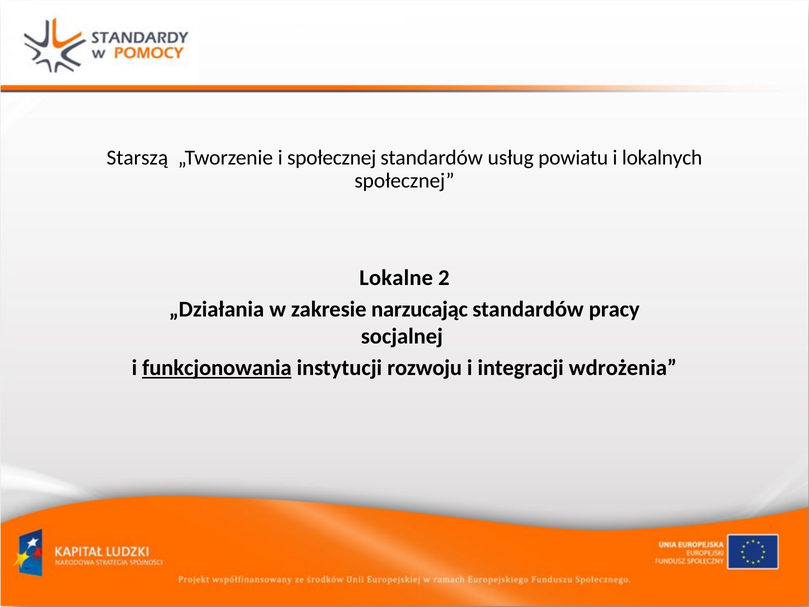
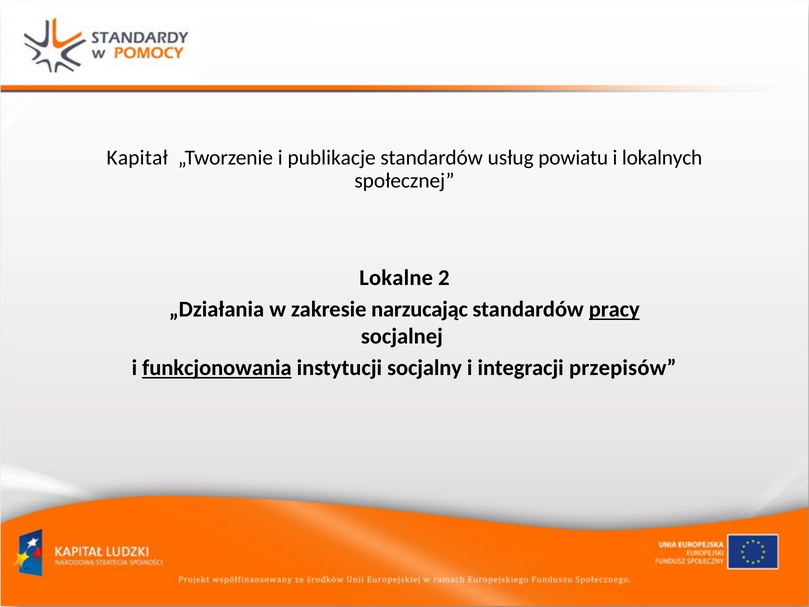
Starszą: Starszą -> Kapitał
i społecznej: społecznej -> publikacje
pracy underline: none -> present
rozwoju: rozwoju -> socjalny
wdrożenia: wdrożenia -> przepisów
